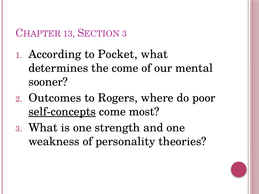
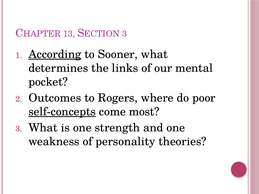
According underline: none -> present
Pocket: Pocket -> Sooner
the come: come -> links
sooner: sooner -> pocket
